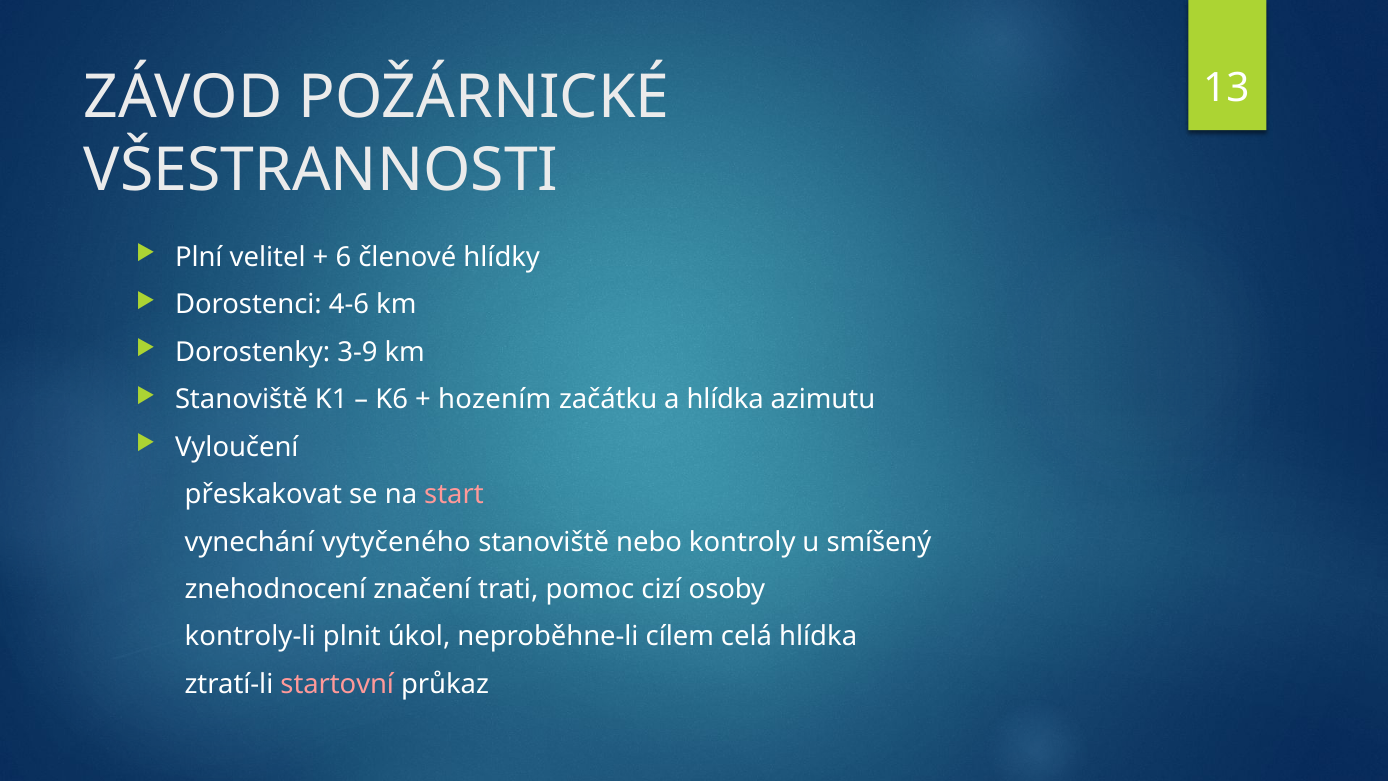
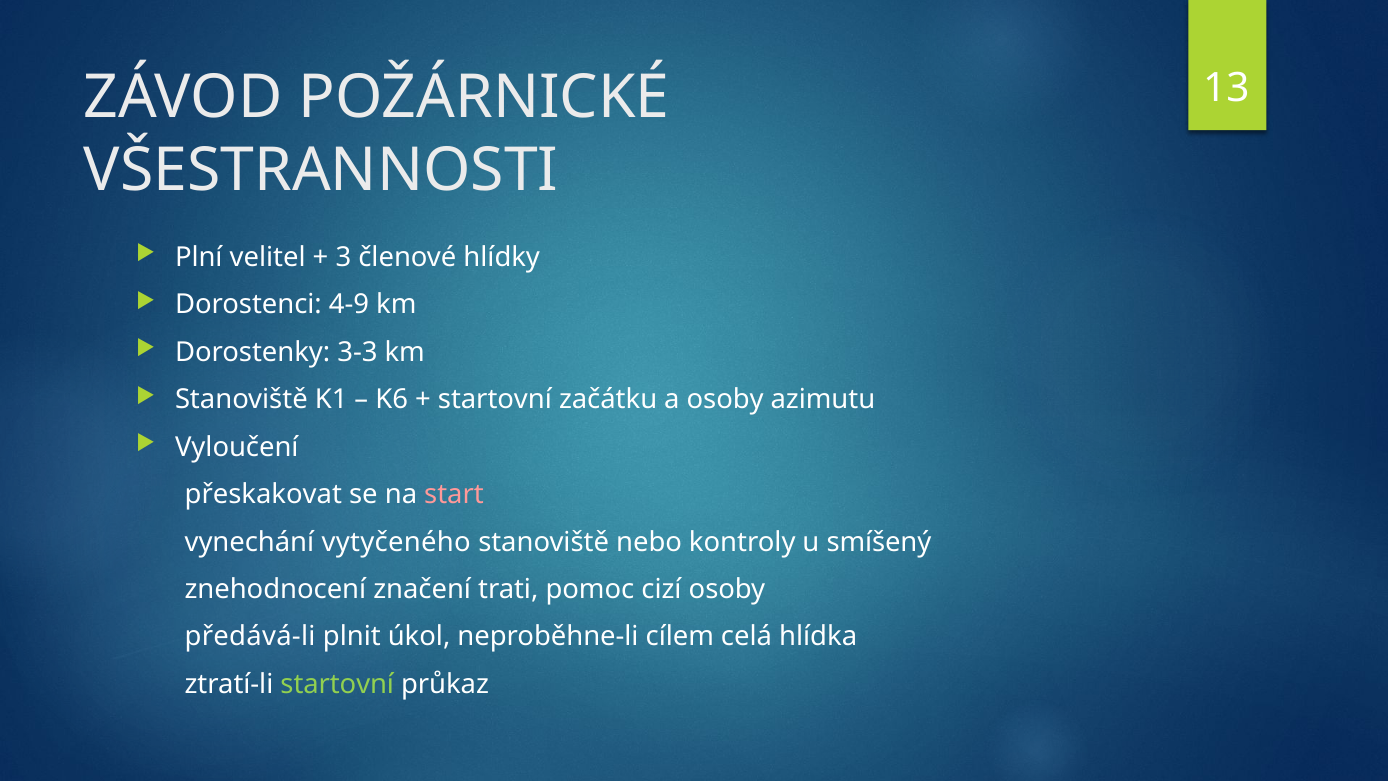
6: 6 -> 3
4-6: 4-6 -> 4-9
3-9: 3-9 -> 3-3
hozením at (495, 400): hozením -> startovní
a hlídka: hlídka -> osoby
kontroly-li: kontroly-li -> předává-li
startovní at (337, 684) colour: pink -> light green
